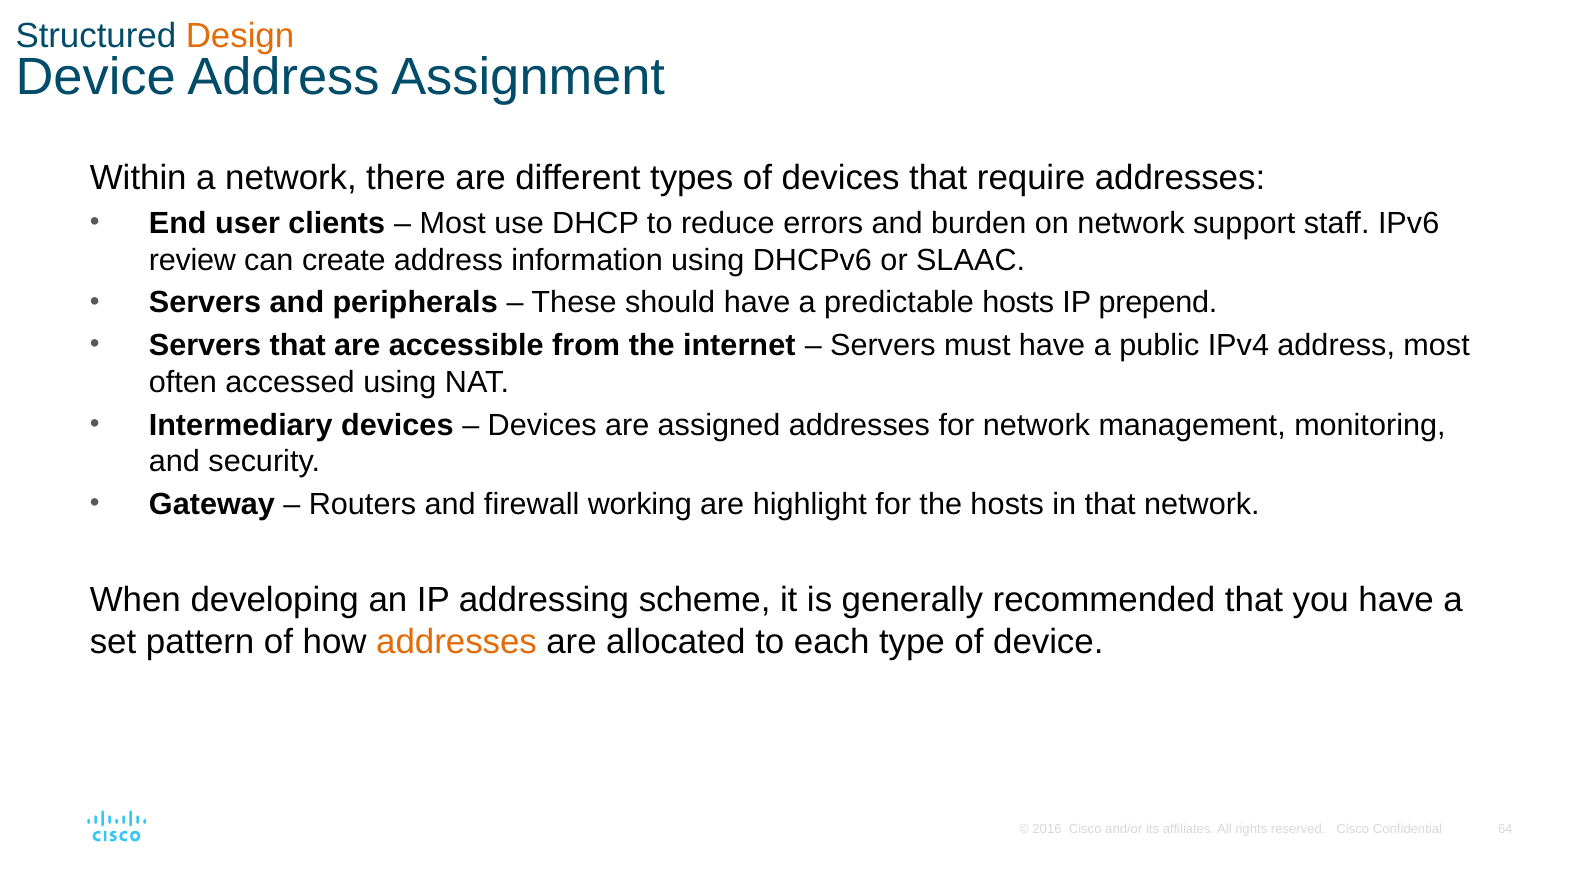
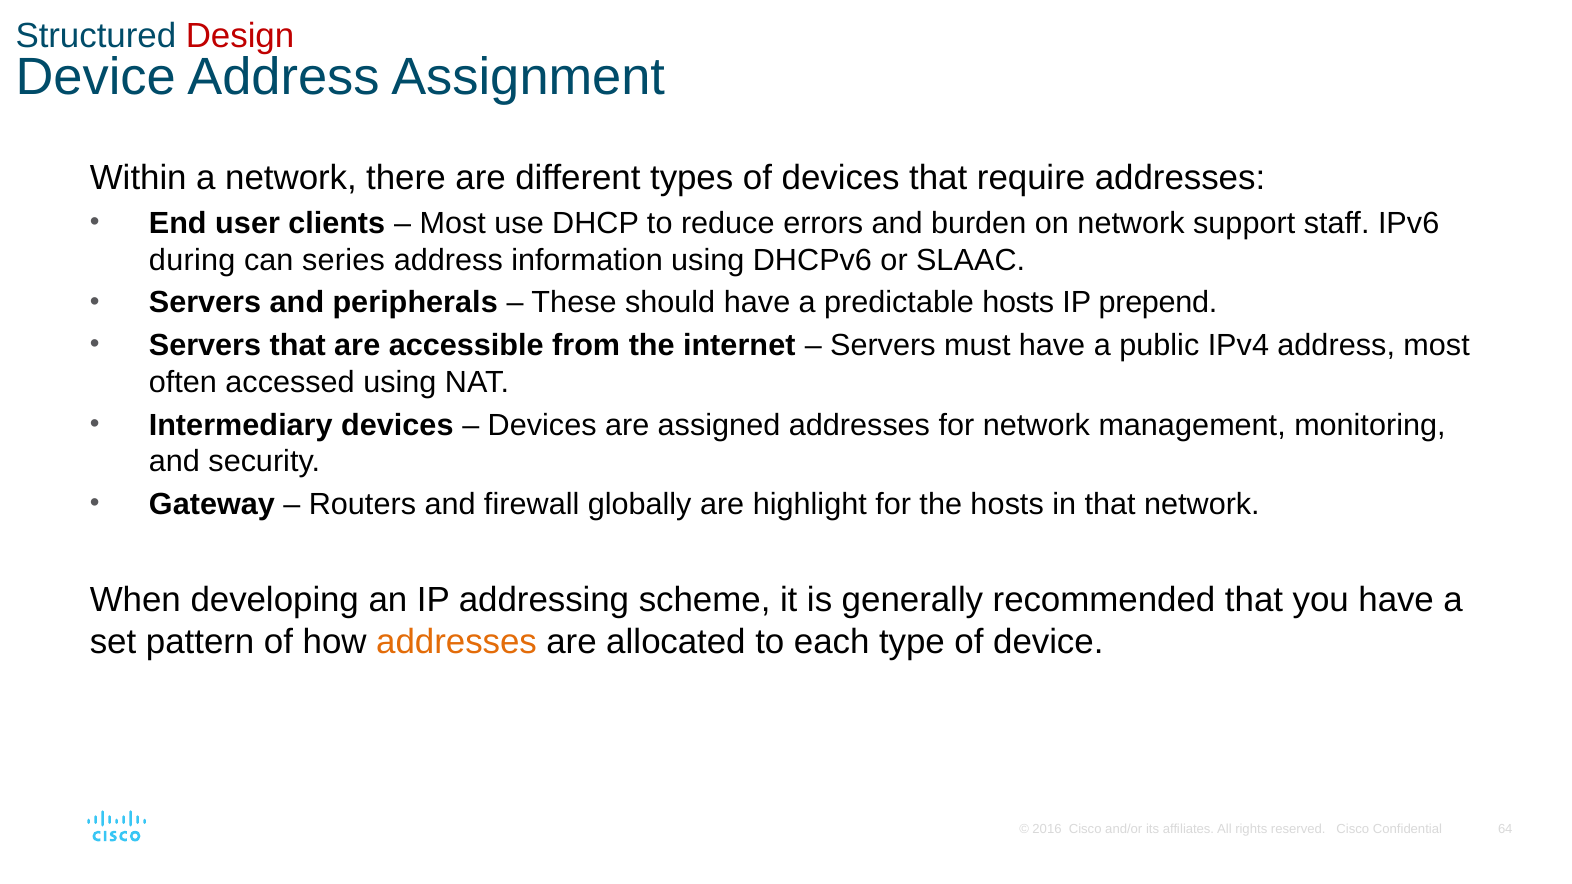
Design colour: orange -> red
review: review -> during
create: create -> series
working: working -> globally
